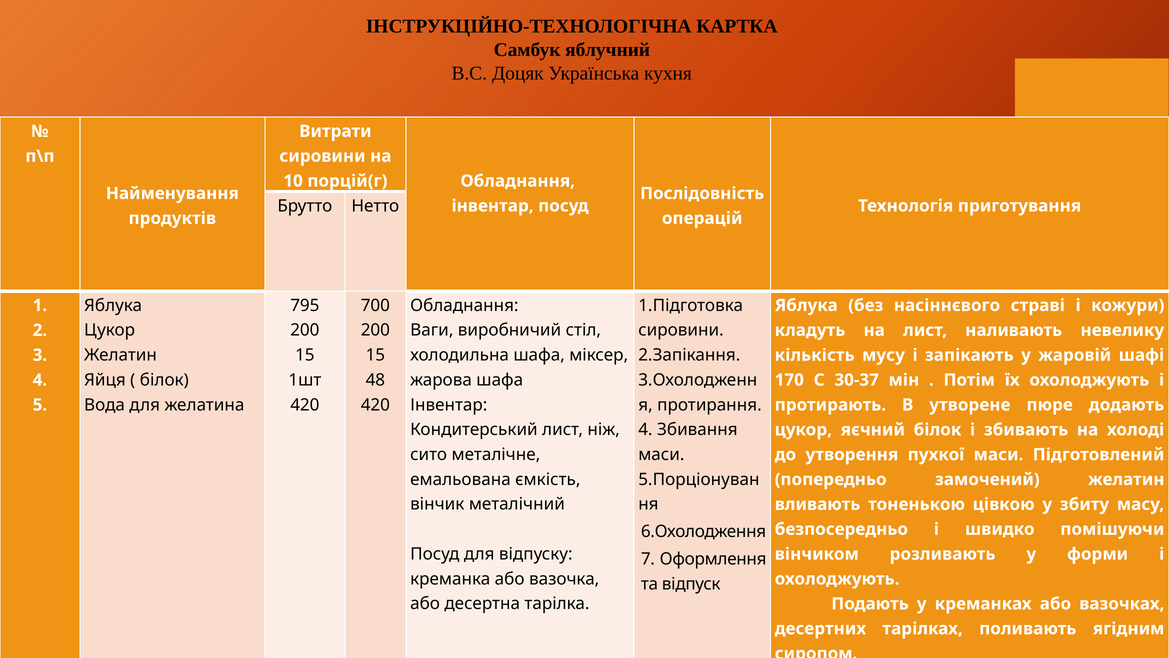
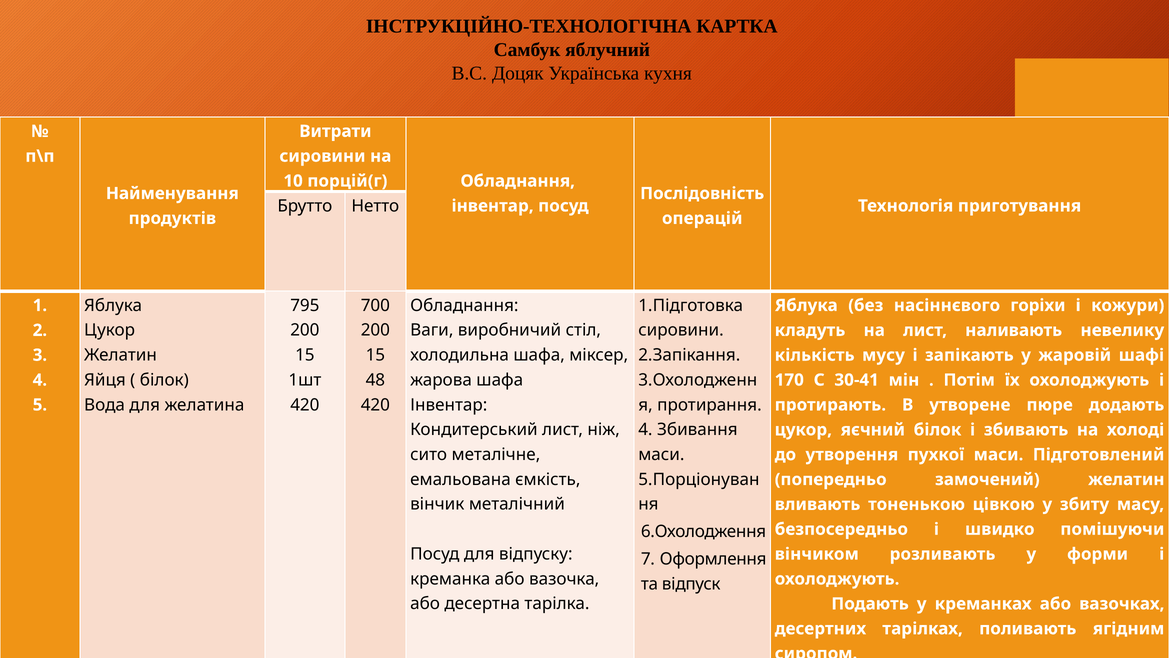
страві: страві -> горіхи
30-37: 30-37 -> 30-41
